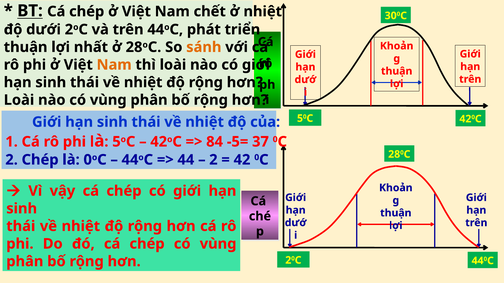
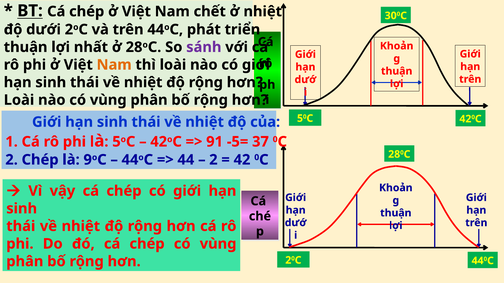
sánh colour: orange -> purple
84: 84 -> 91
là 0: 0 -> 9
